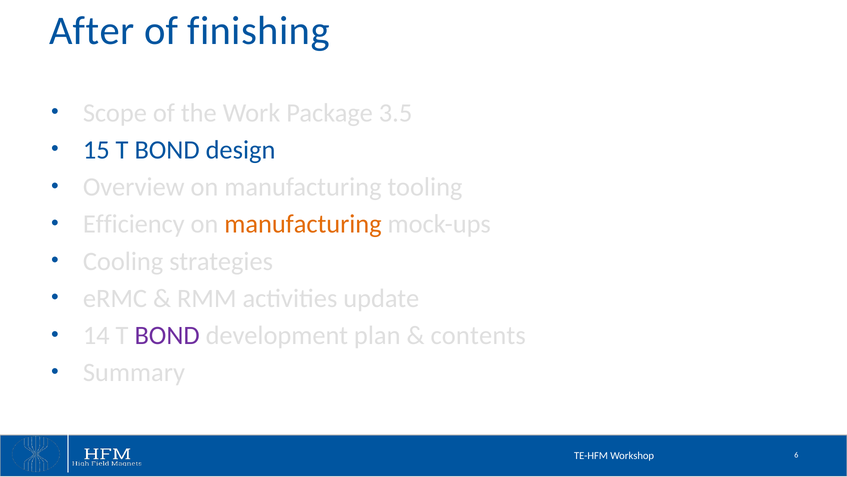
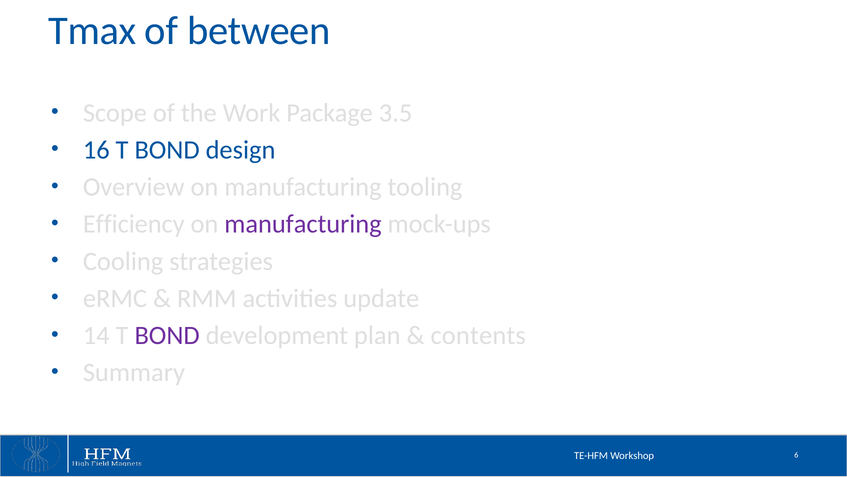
After: After -> Tmax
finishing: finishing -> between
15: 15 -> 16
manufacturing at (303, 224) colour: orange -> purple
